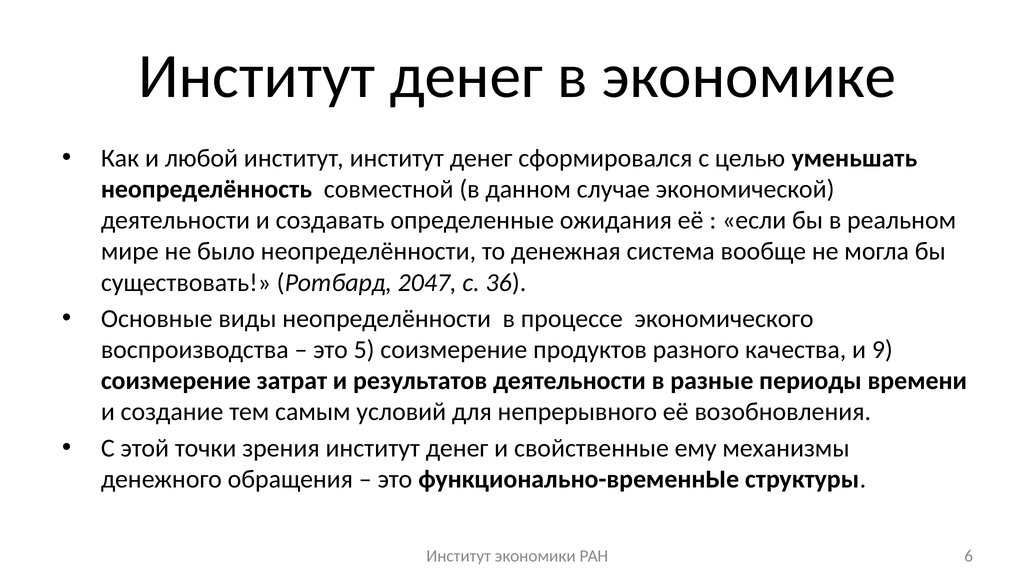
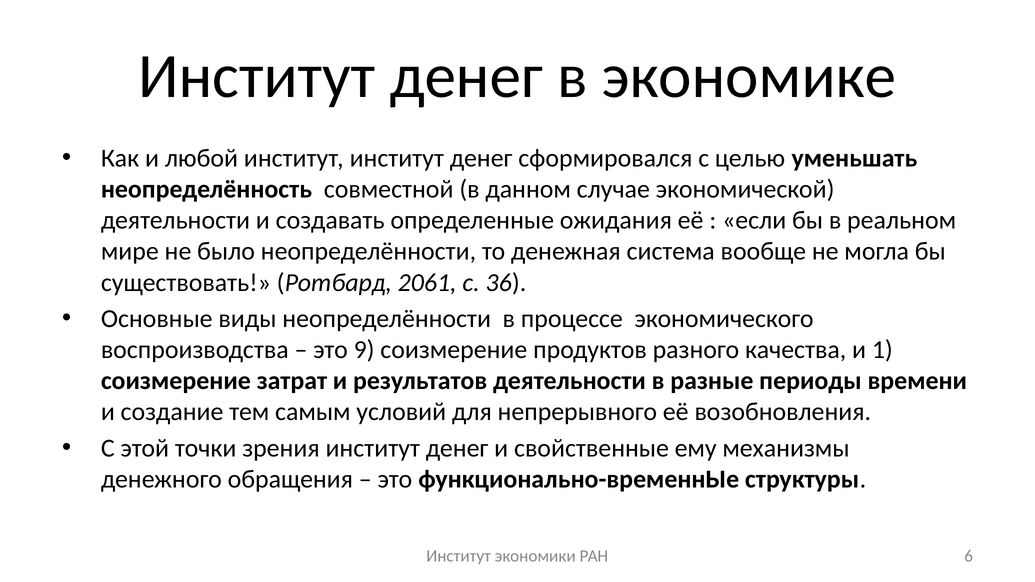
2047: 2047 -> 2061
5: 5 -> 9
9: 9 -> 1
